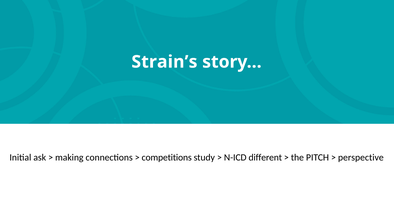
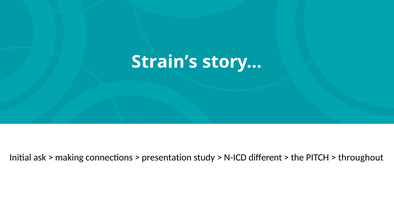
competitions: competitions -> presentation
perspective: perspective -> throughout
